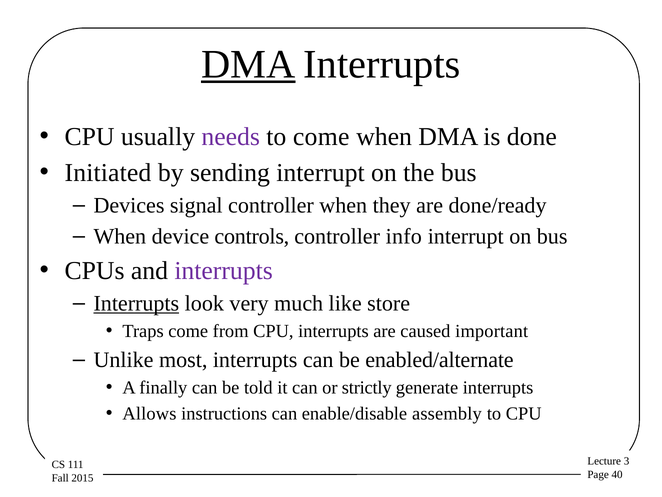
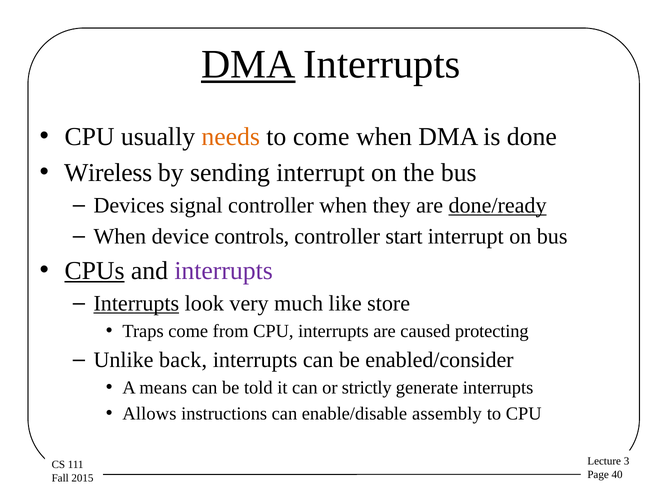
needs colour: purple -> orange
Initiated: Initiated -> Wireless
done/ready underline: none -> present
info: info -> start
CPUs underline: none -> present
important: important -> protecting
most: most -> back
enabled/alternate: enabled/alternate -> enabled/consider
finally: finally -> means
